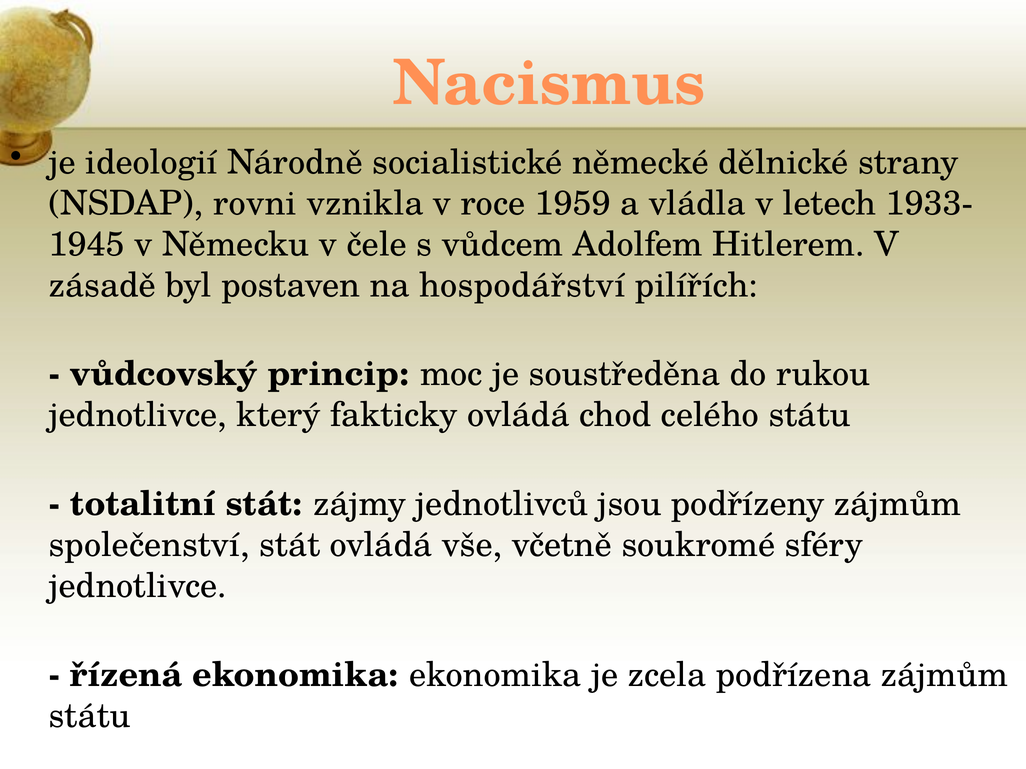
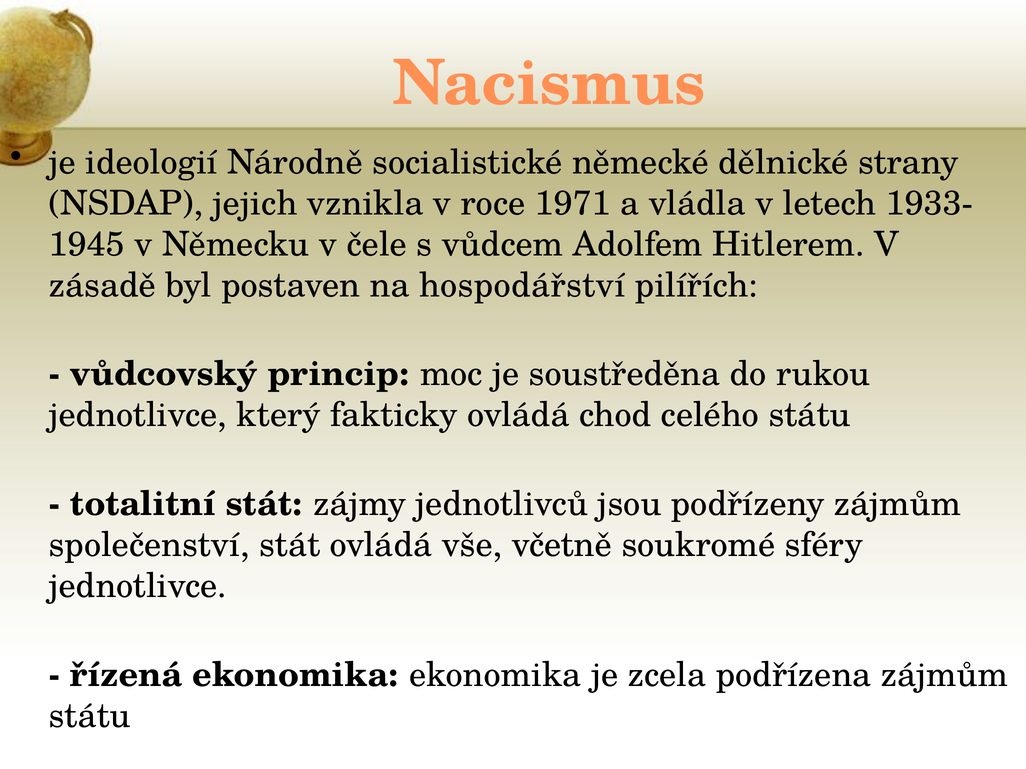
rovni: rovni -> jejich
1959: 1959 -> 1971
